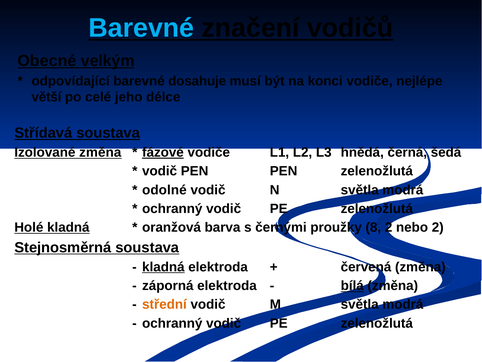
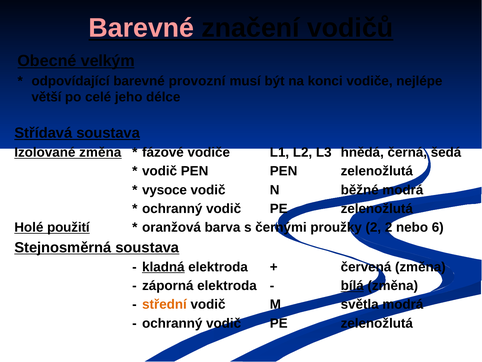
Barevné at (141, 28) colour: light blue -> pink
dosahuje: dosahuje -> provozní
fázové underline: present -> none
odolné: odolné -> vysoce
N světla: světla -> běžné
Holé kladná: kladná -> použití
proužky 8: 8 -> 2
nebo 2: 2 -> 6
